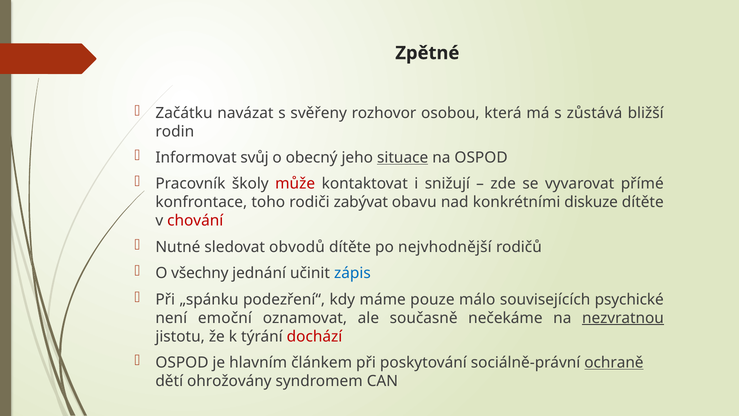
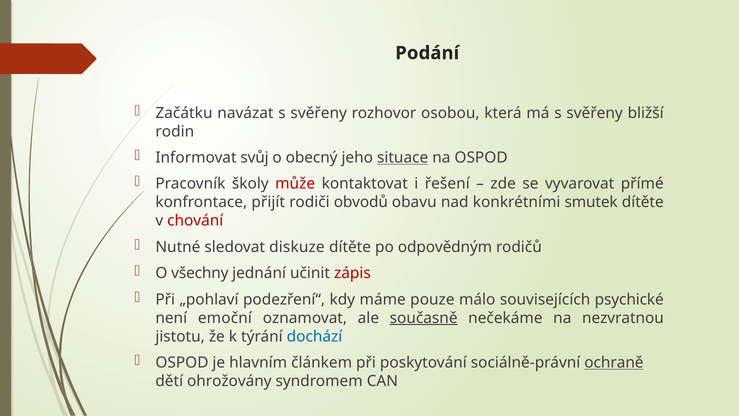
Zpětné: Zpětné -> Podání
má s zůstává: zůstává -> svěřeny
snižují: snižují -> řešení
toho: toho -> přijít
zabývat: zabývat -> obvodů
diskuze: diskuze -> smutek
obvodů: obvodů -> diskuze
nejvhodnější: nejvhodnější -> odpovědným
zápis colour: blue -> red
„spánku: „spánku -> „pohlaví
současně underline: none -> present
nezvratnou underline: present -> none
dochází colour: red -> blue
